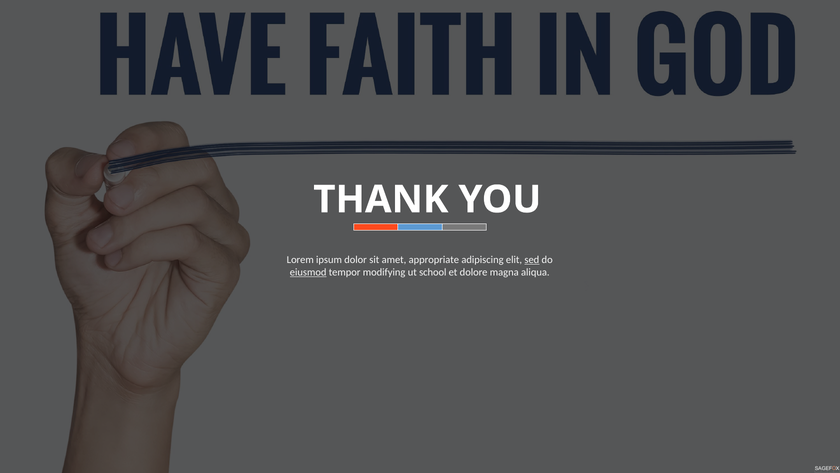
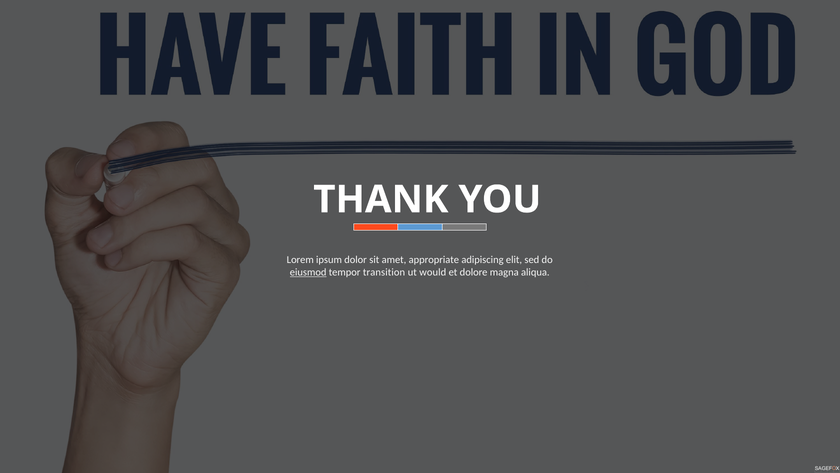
sed underline: present -> none
modifying: modifying -> transition
school: school -> would
